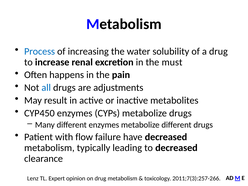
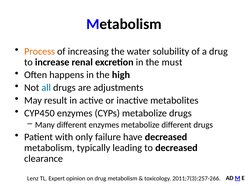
Process colour: blue -> orange
pain: pain -> high
flow: flow -> only
